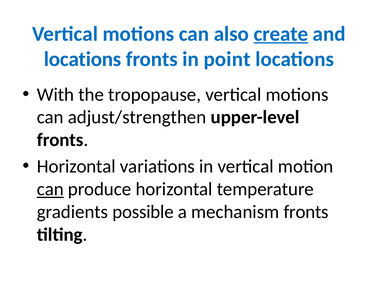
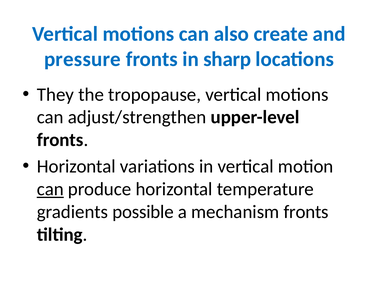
create underline: present -> none
locations at (83, 59): locations -> pressure
point: point -> sharp
With: With -> They
